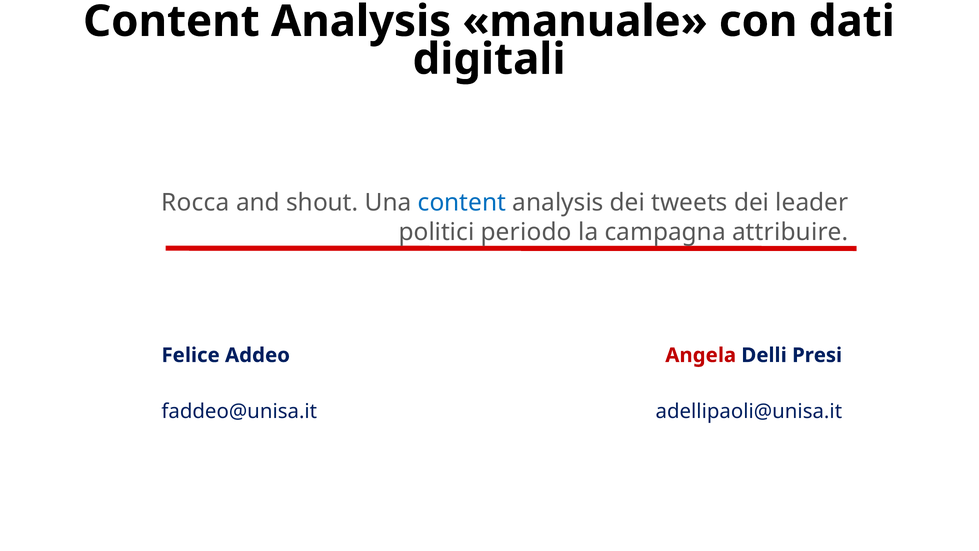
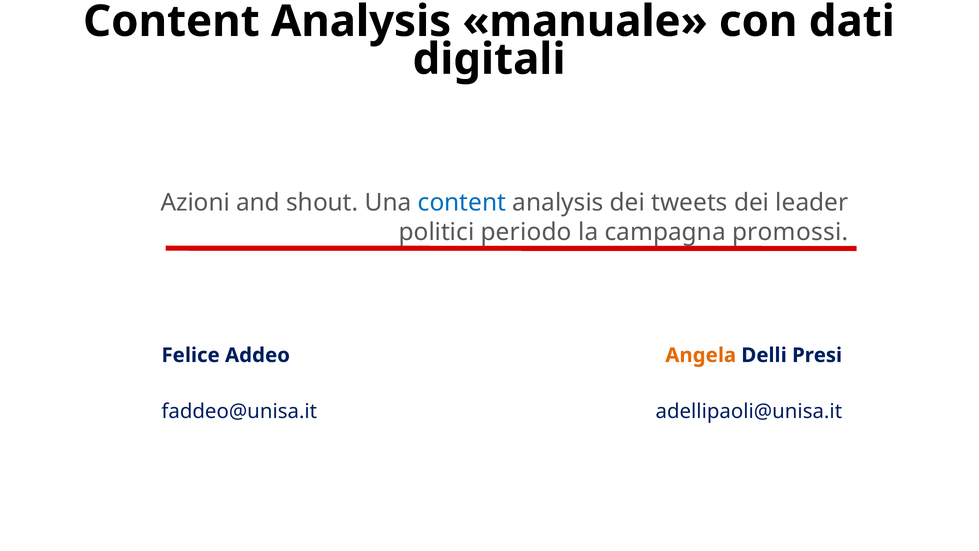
Rocca: Rocca -> Azioni
attribuire: attribuire -> promossi
Angela colour: red -> orange
